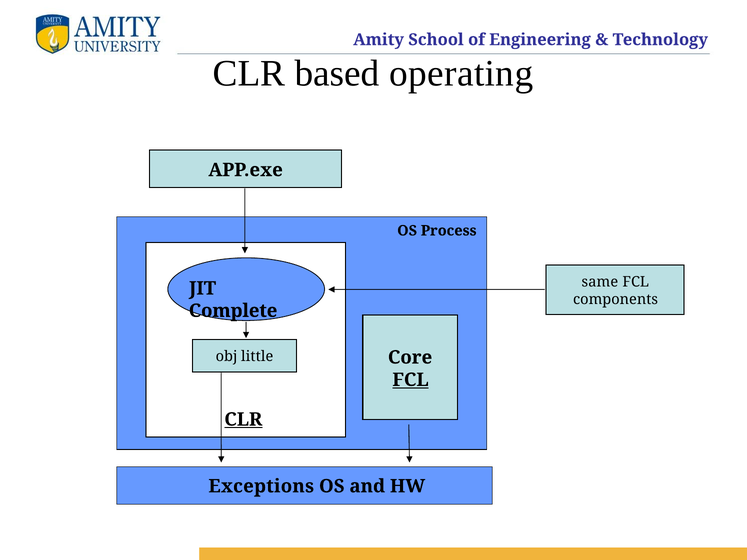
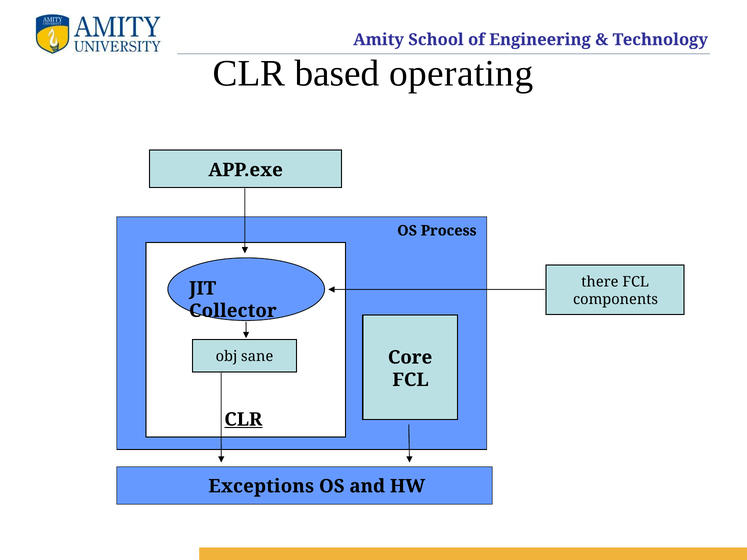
same: same -> there
Complete: Complete -> Collector
little: little -> sane
FCL at (410, 380) underline: present -> none
